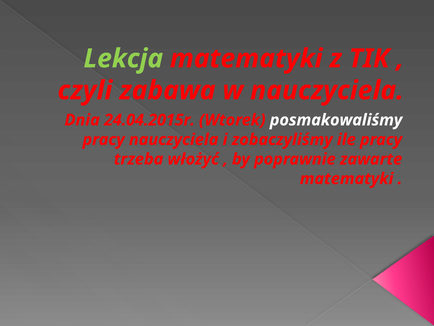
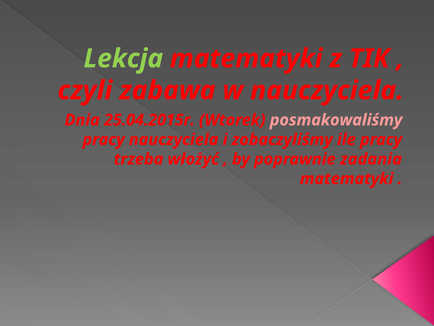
24.04.2015r: 24.04.2015r -> 25.04.2015r
posmakowaliśmy colour: white -> pink
zawarte: zawarte -> zadania
